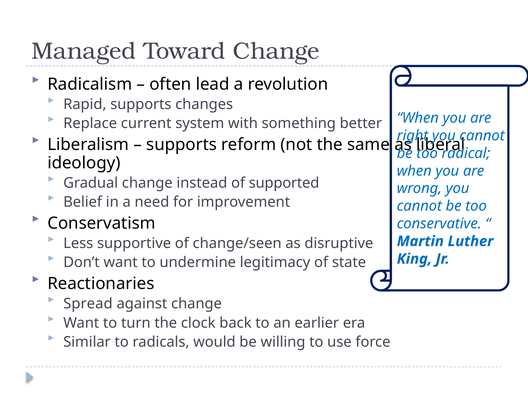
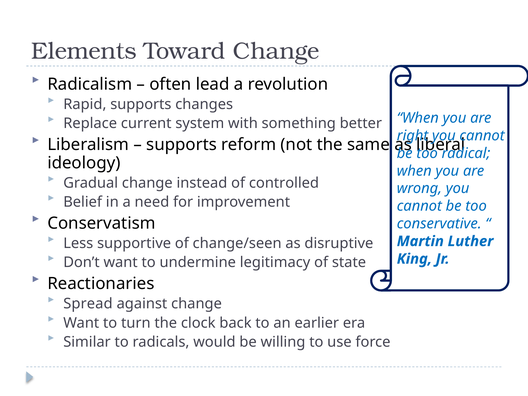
Managed: Managed -> Elements
supported: supported -> controlled
